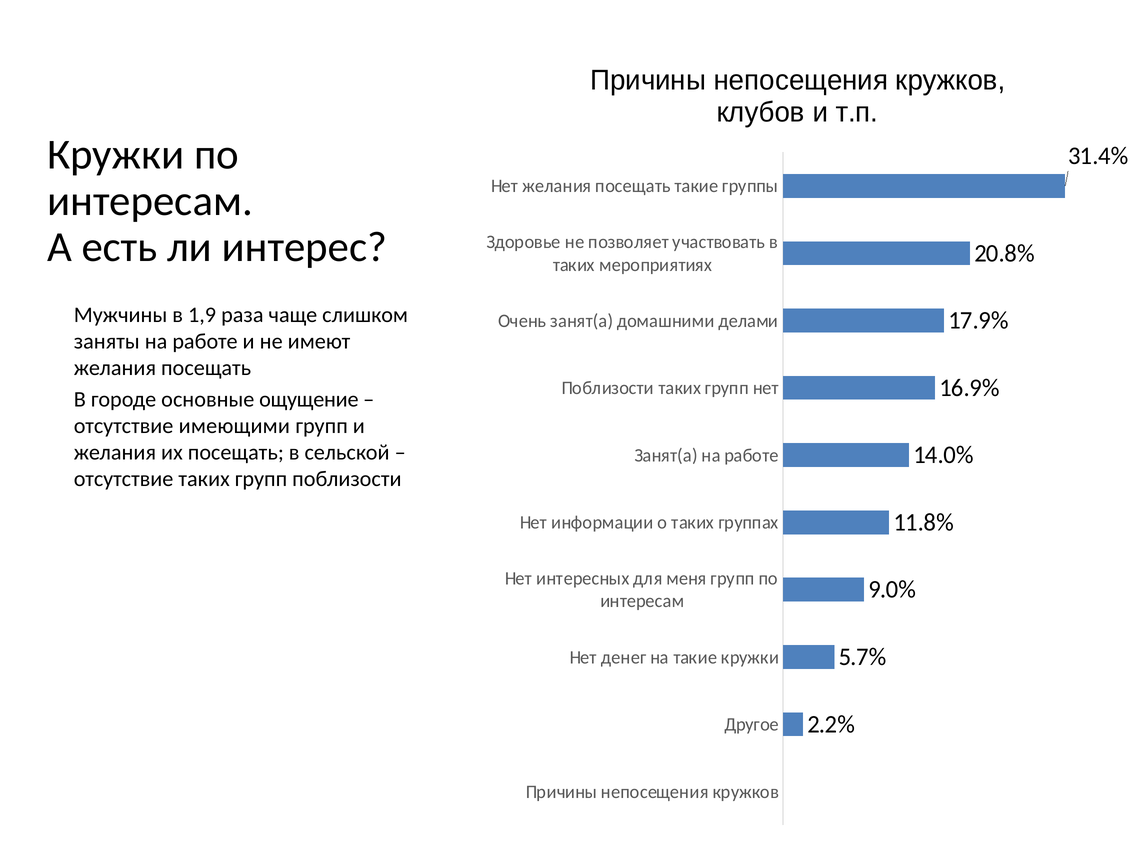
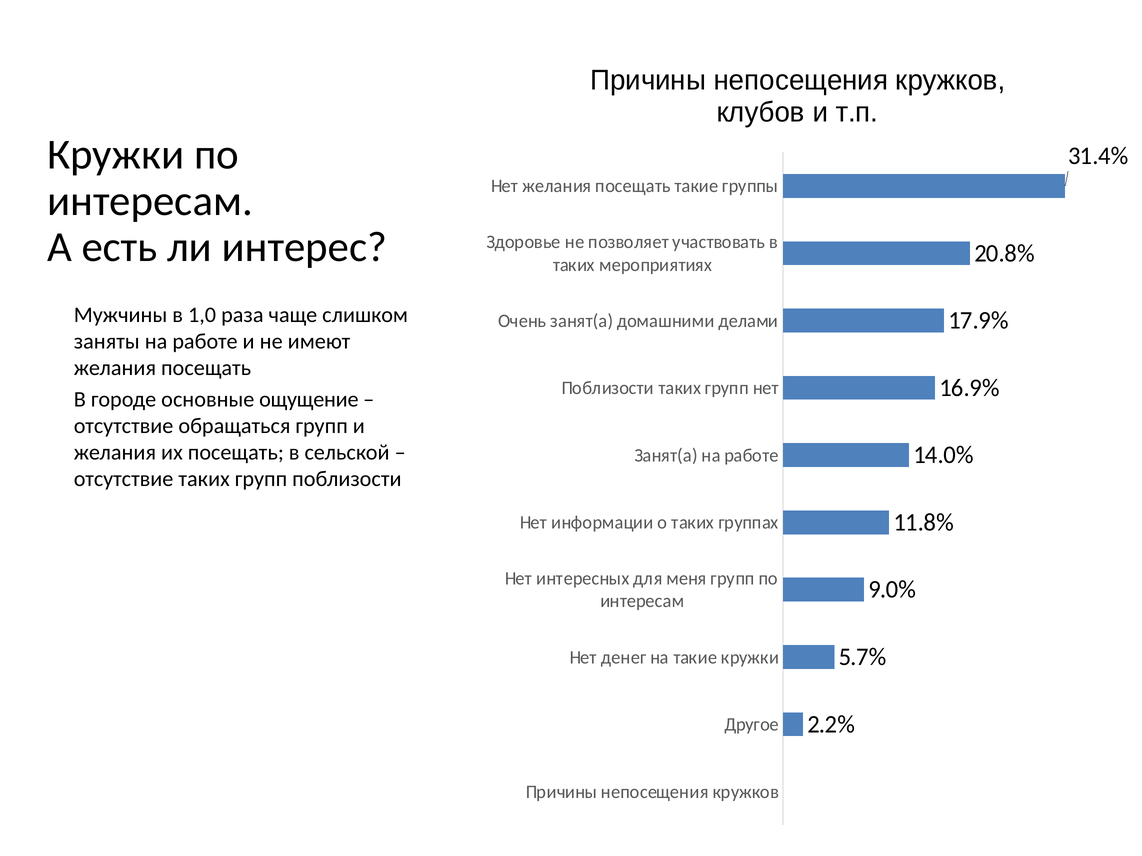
1,9: 1,9 -> 1,0
имеющими: имеющими -> обращаться
